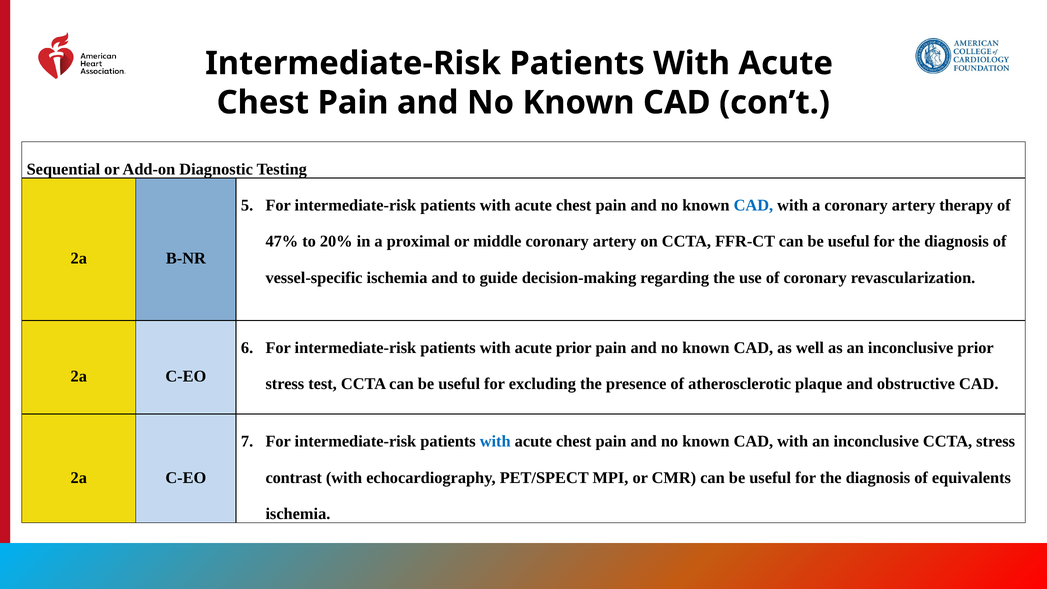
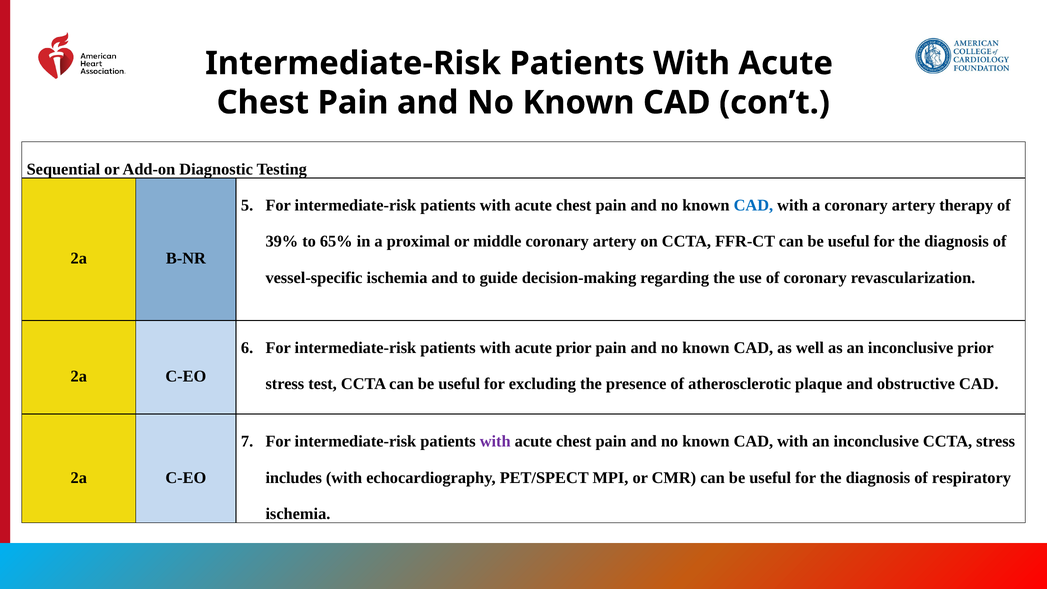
47%: 47% -> 39%
20%: 20% -> 65%
with at (495, 441) colour: blue -> purple
contrast: contrast -> includes
equivalents: equivalents -> respiratory
